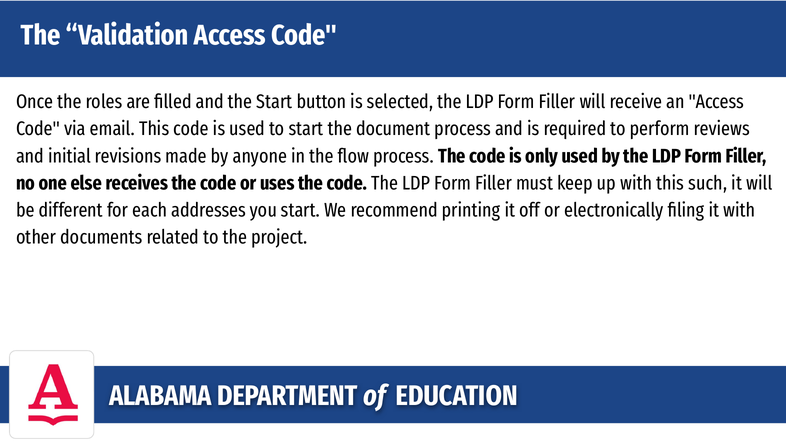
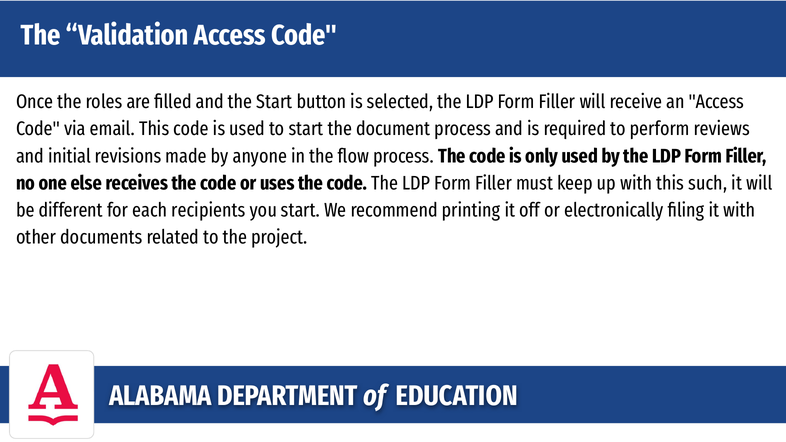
addresses: addresses -> recipients
